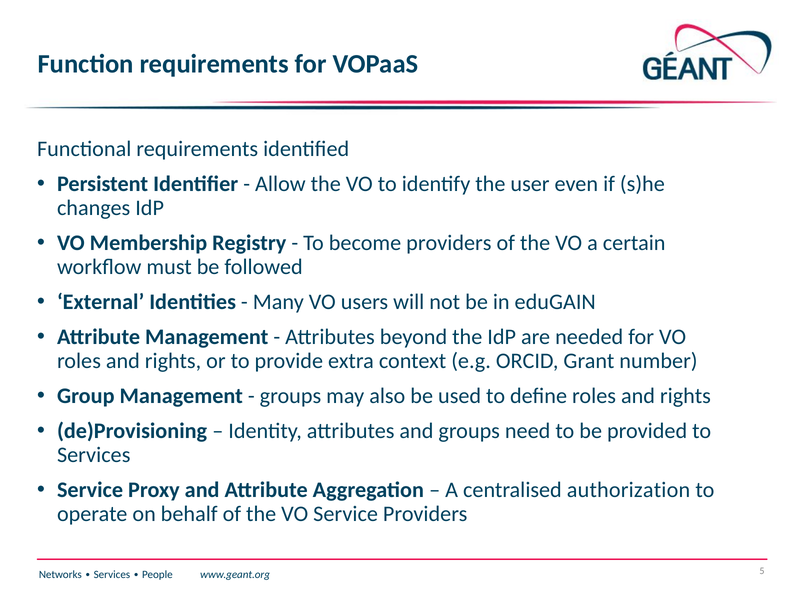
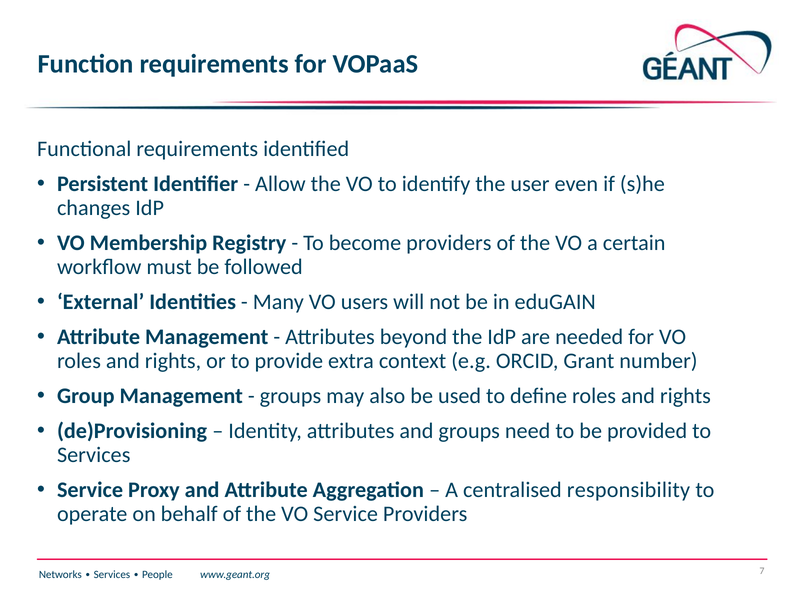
authorization: authorization -> responsibility
5: 5 -> 7
